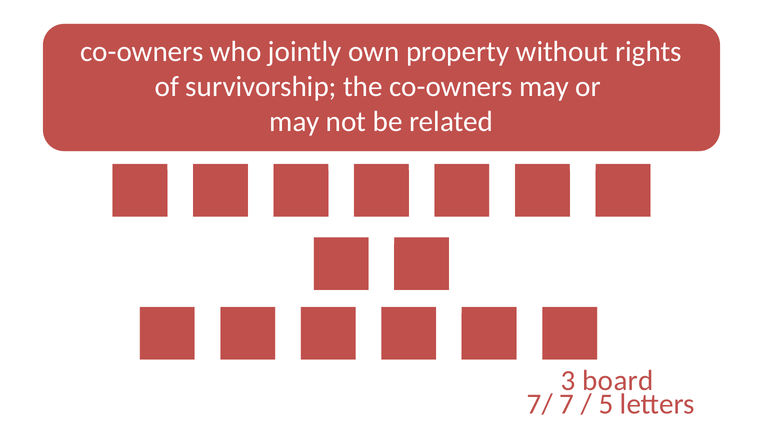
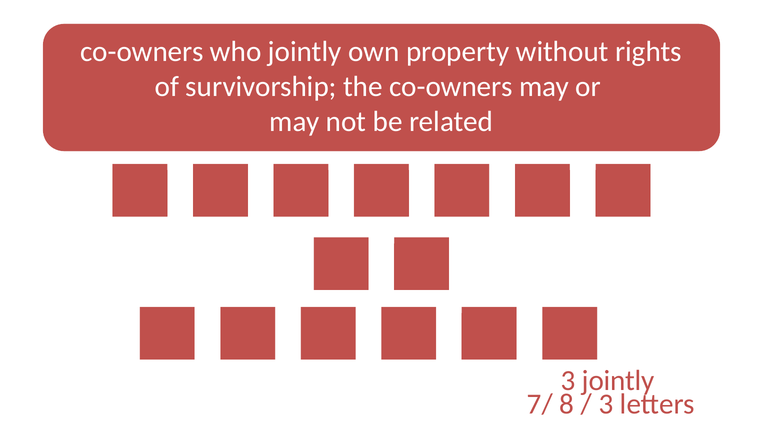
3 board: board -> jointly
7: 7 -> 8
5 at (606, 404): 5 -> 3
